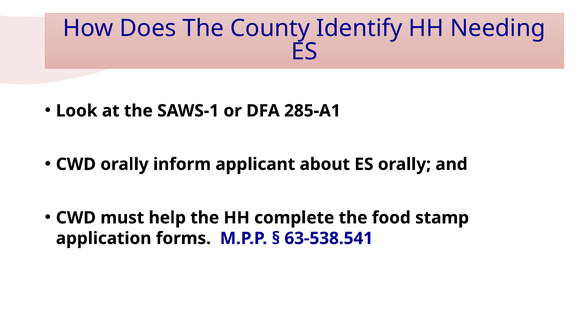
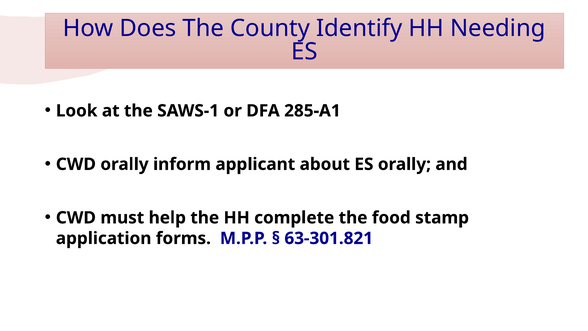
63-538.541: 63-538.541 -> 63-301.821
